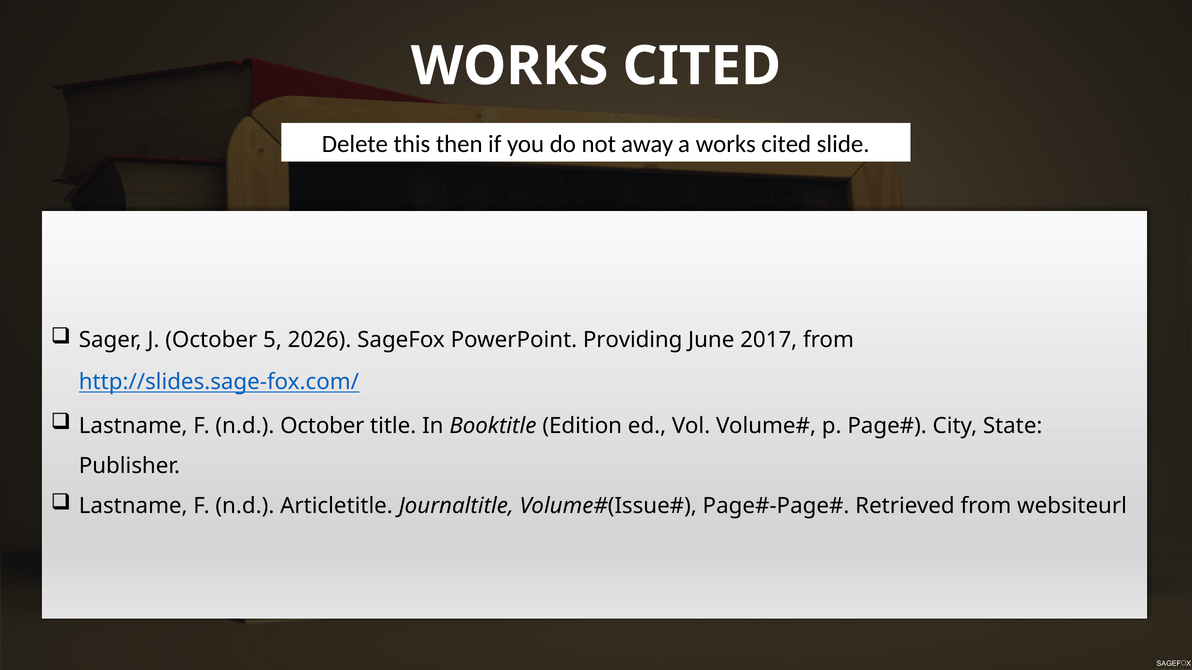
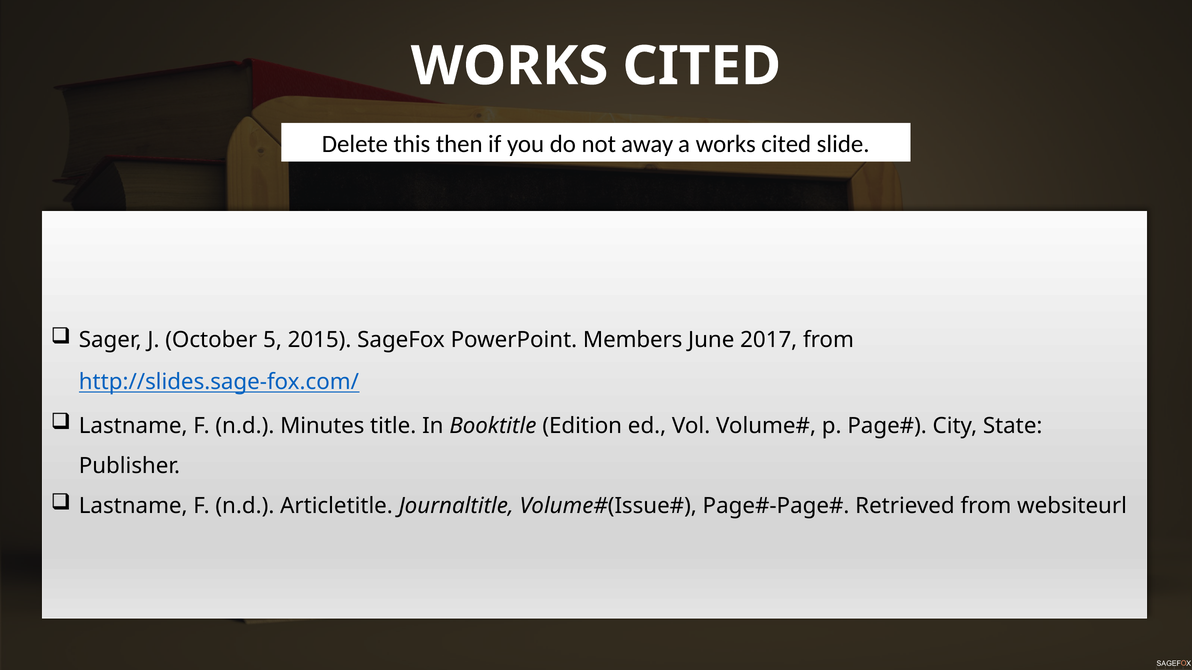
2026: 2026 -> 2015
Providing: Providing -> Members
n.d October: October -> Minutes
